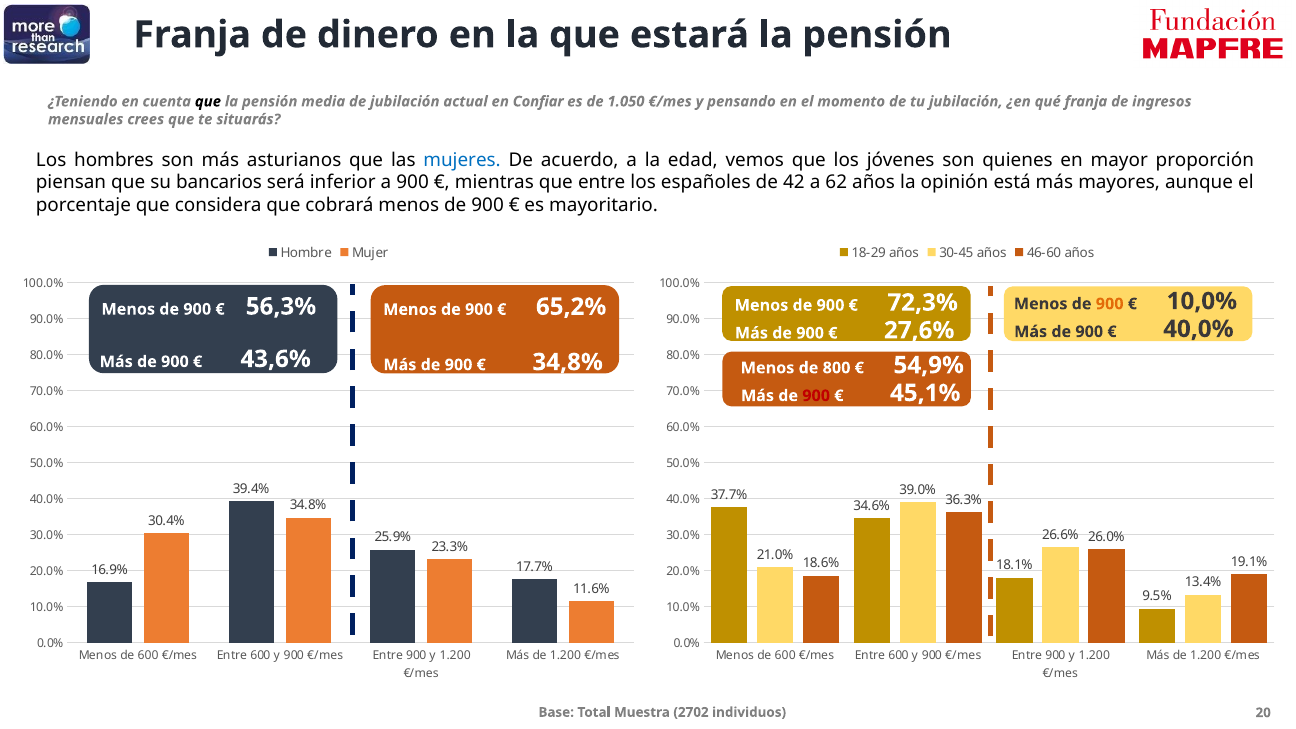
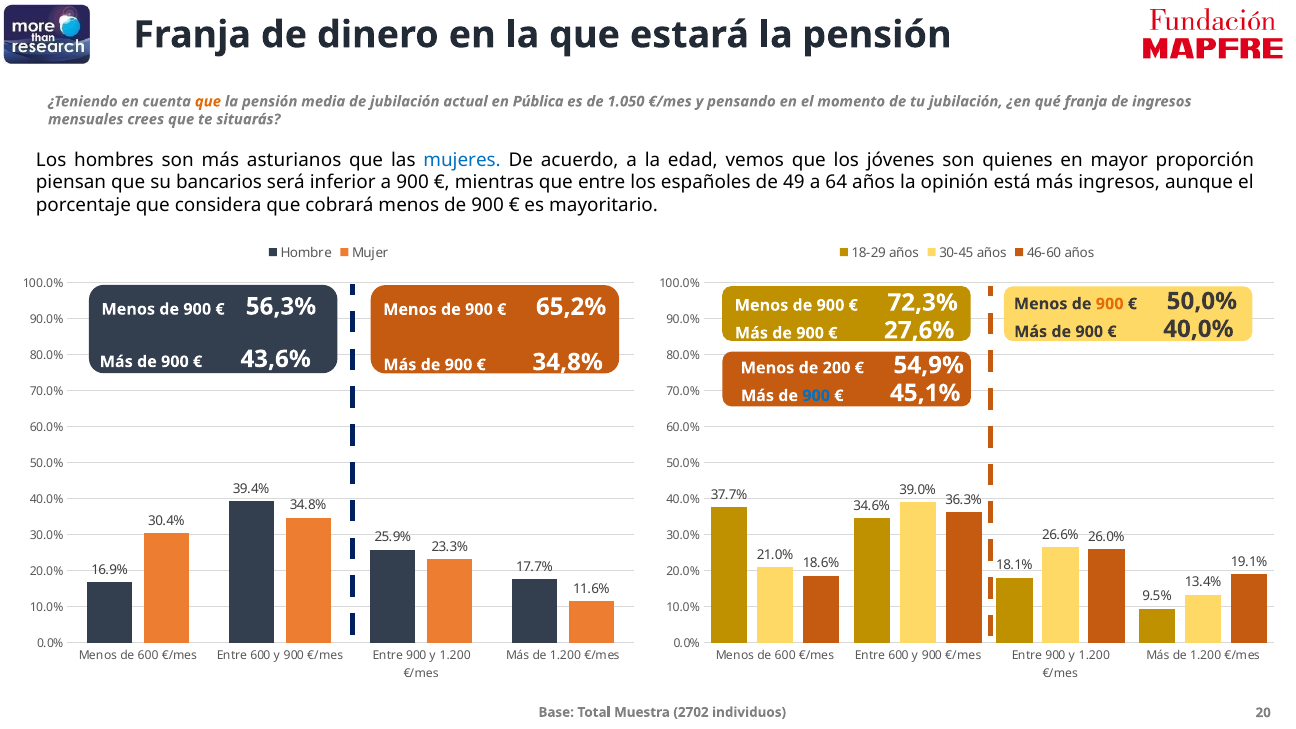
que at (208, 102) colour: black -> orange
Confiar: Confiar -> Pública
42: 42 -> 49
62: 62 -> 64
más mayores: mayores -> ingresos
10,0%: 10,0% -> 50,0%
800: 800 -> 200
900 at (816, 396) colour: red -> blue
